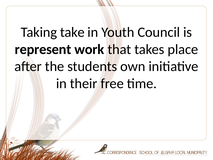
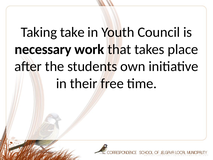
represent: represent -> necessary
